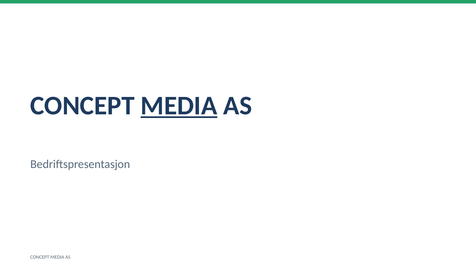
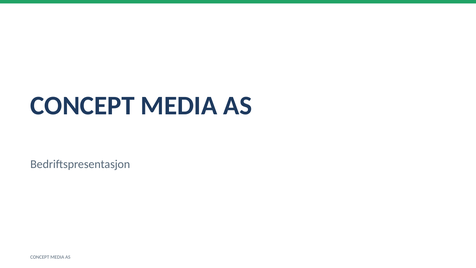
MEDIA at (179, 106) underline: present -> none
